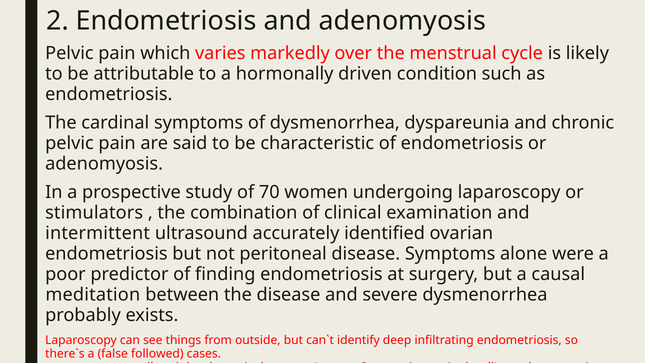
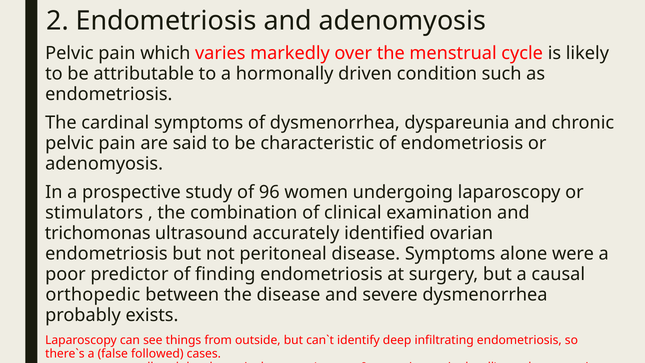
70: 70 -> 96
intermittent: intermittent -> trichomonas
meditation: meditation -> orthopedic
